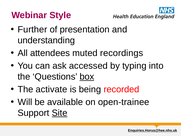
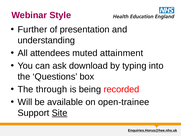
recordings: recordings -> attainment
accessed: accessed -> download
box underline: present -> none
activate: activate -> through
